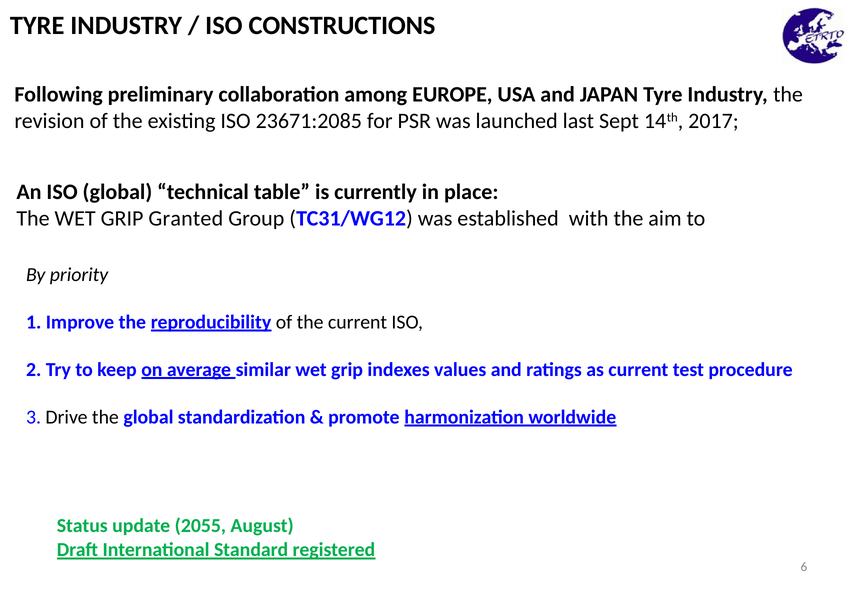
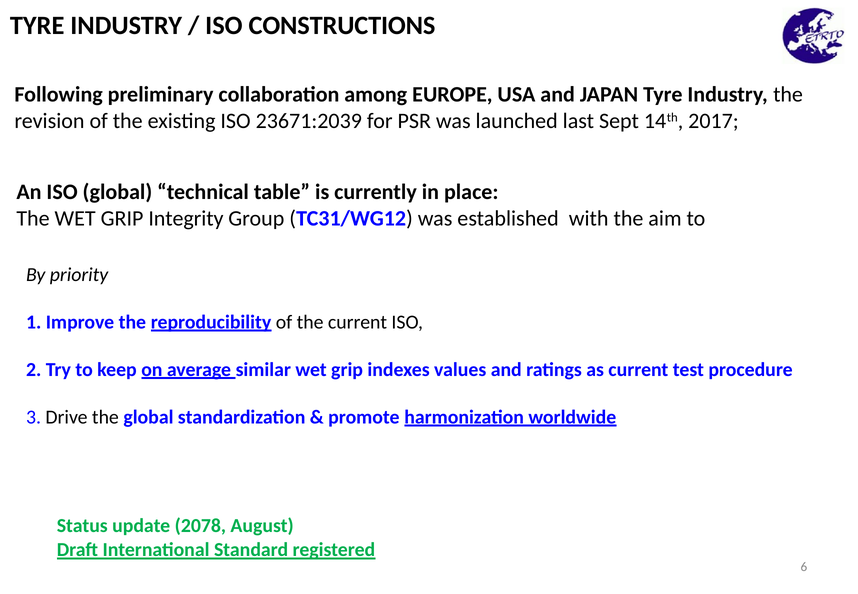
23671:2085: 23671:2085 -> 23671:2039
Granted: Granted -> Integrity
2055: 2055 -> 2078
